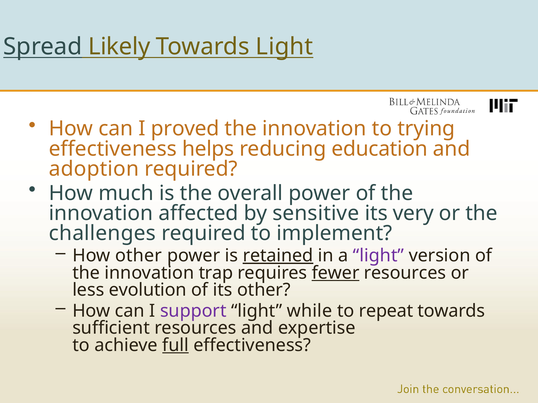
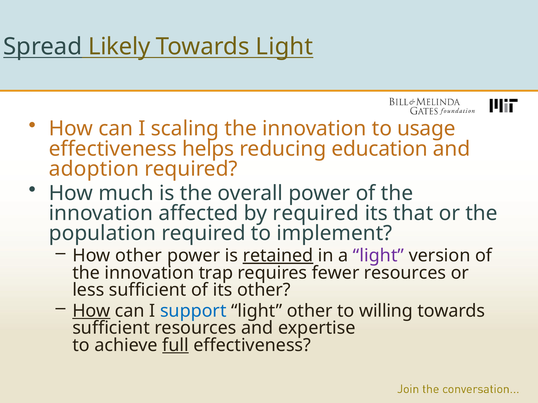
proved: proved -> scaling
trying: trying -> usage
by sensitive: sensitive -> required
very: very -> that
challenges: challenges -> population
fewer underline: present -> none
less evolution: evolution -> sufficient
How at (91, 311) underline: none -> present
support colour: purple -> blue
light while: while -> other
repeat: repeat -> willing
